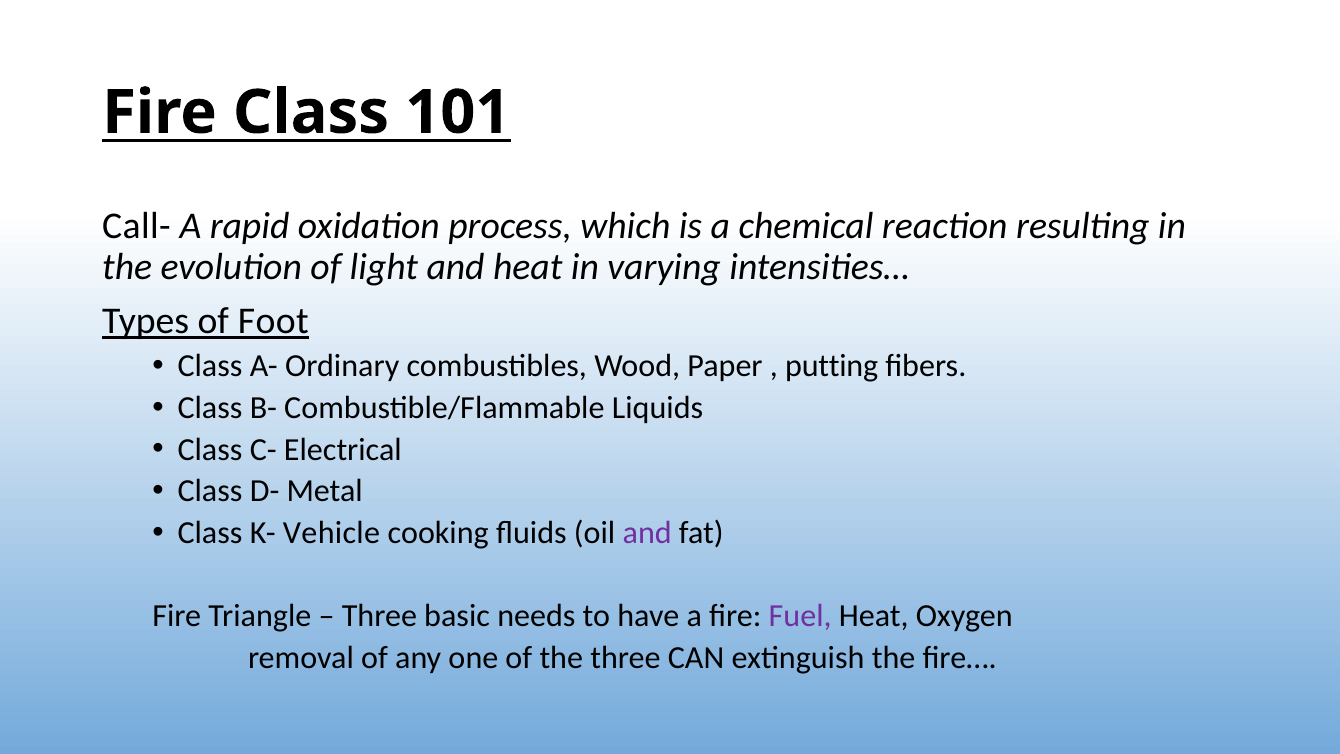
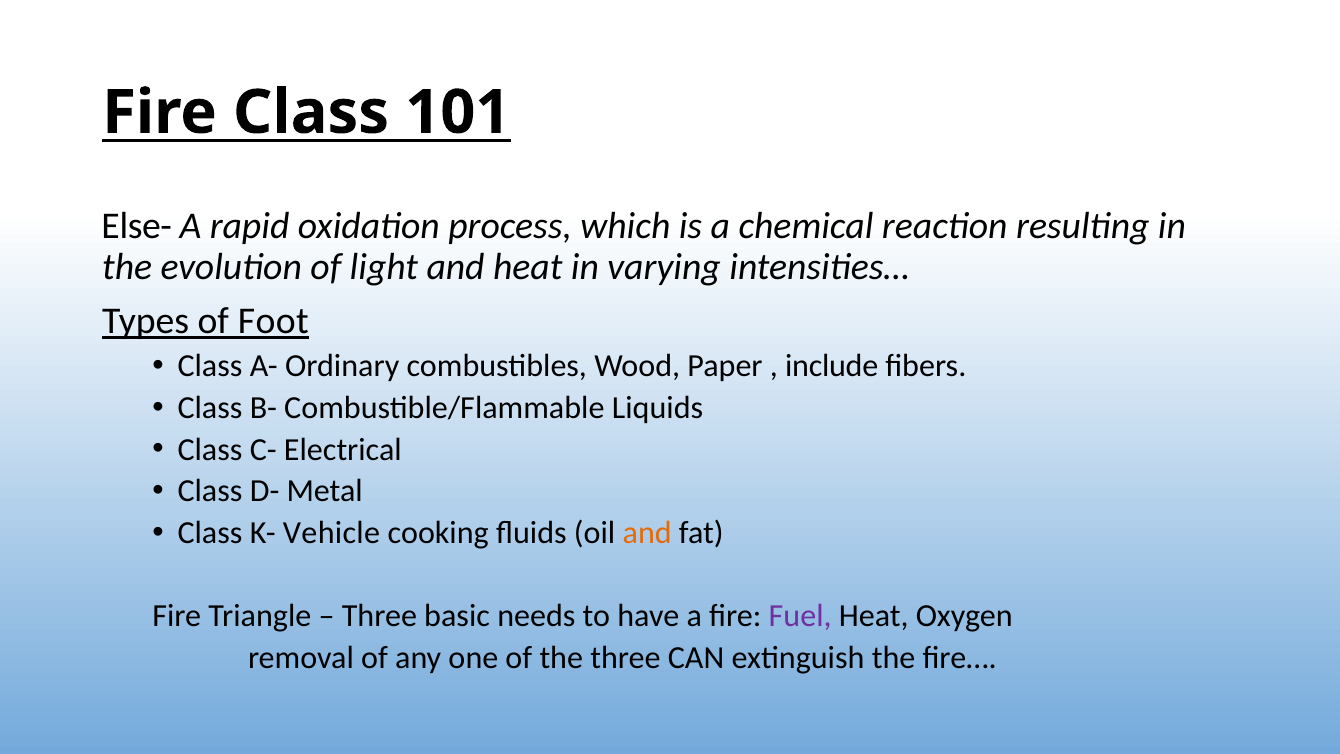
Call-: Call- -> Else-
putting: putting -> include
and at (647, 533) colour: purple -> orange
